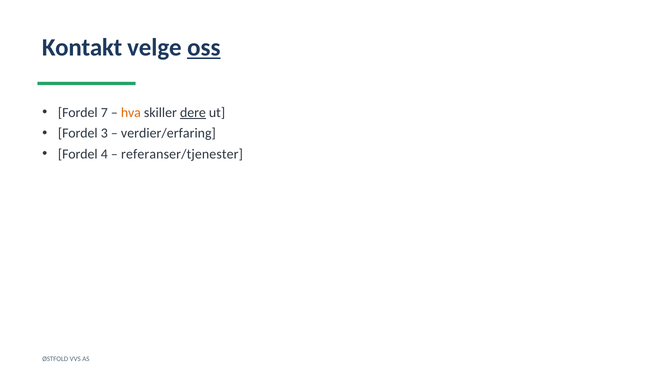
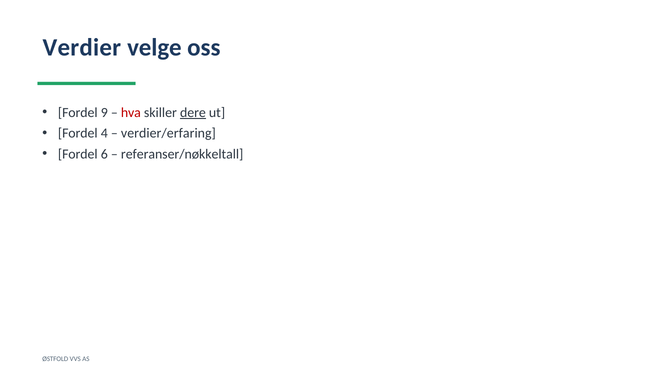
Kontakt: Kontakt -> Verdier
oss underline: present -> none
7: 7 -> 9
hva colour: orange -> red
3: 3 -> 4
4: 4 -> 6
referanser/tjenester: referanser/tjenester -> referanser/nøkkeltall
